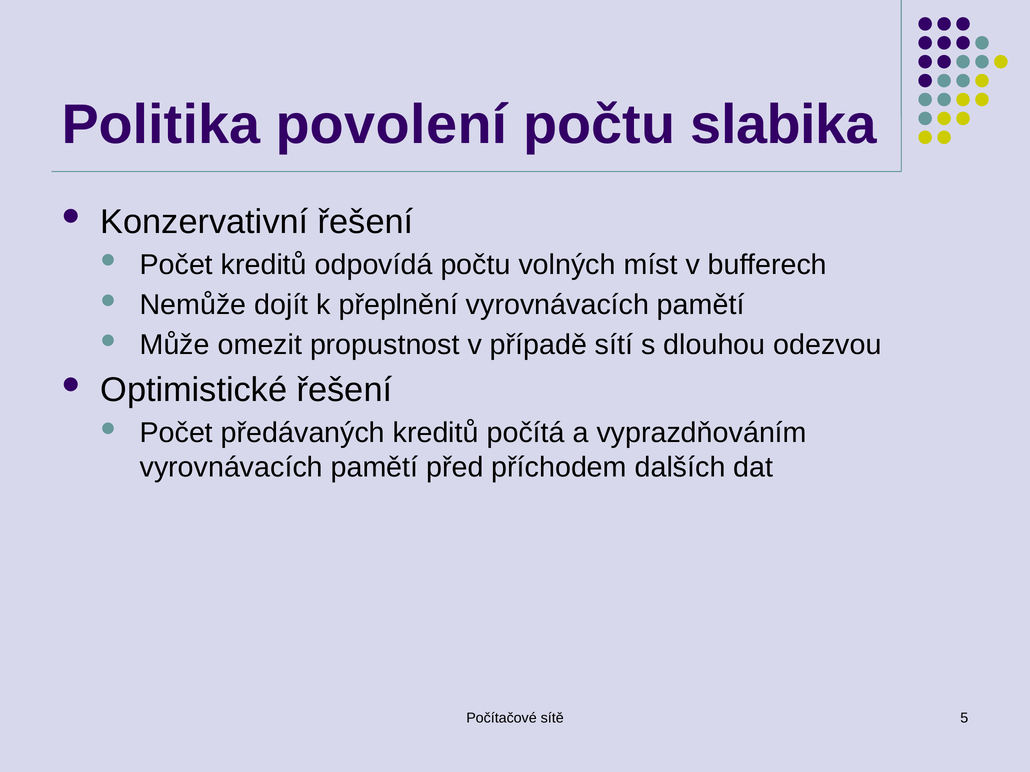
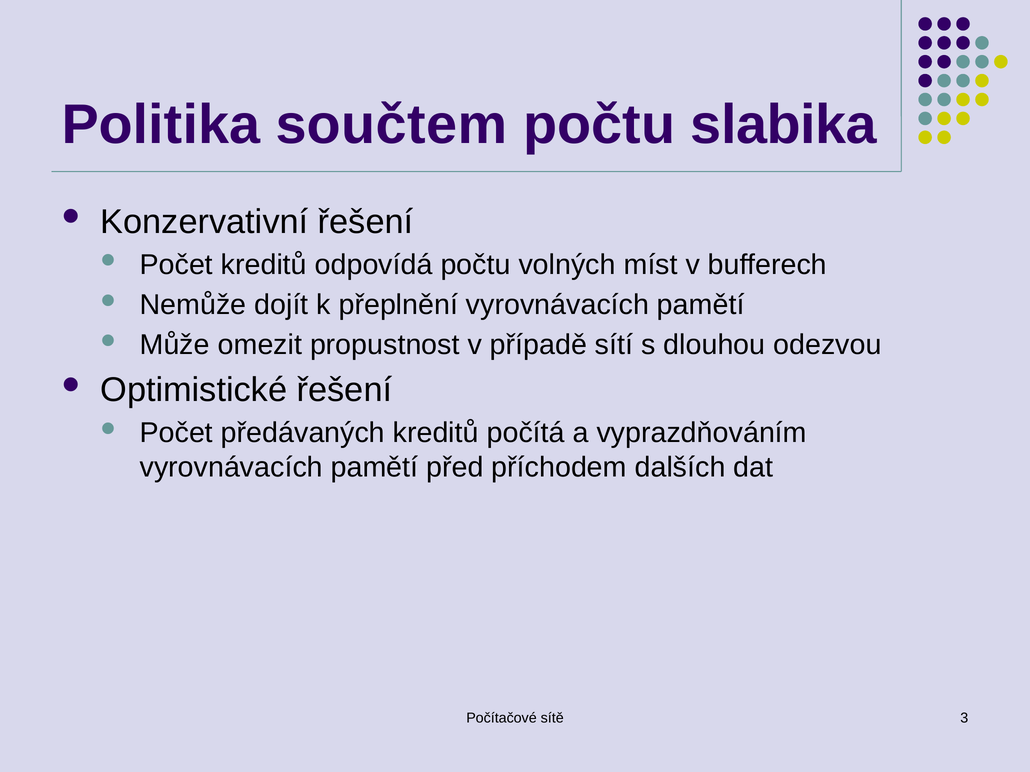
povolení: povolení -> součtem
5: 5 -> 3
